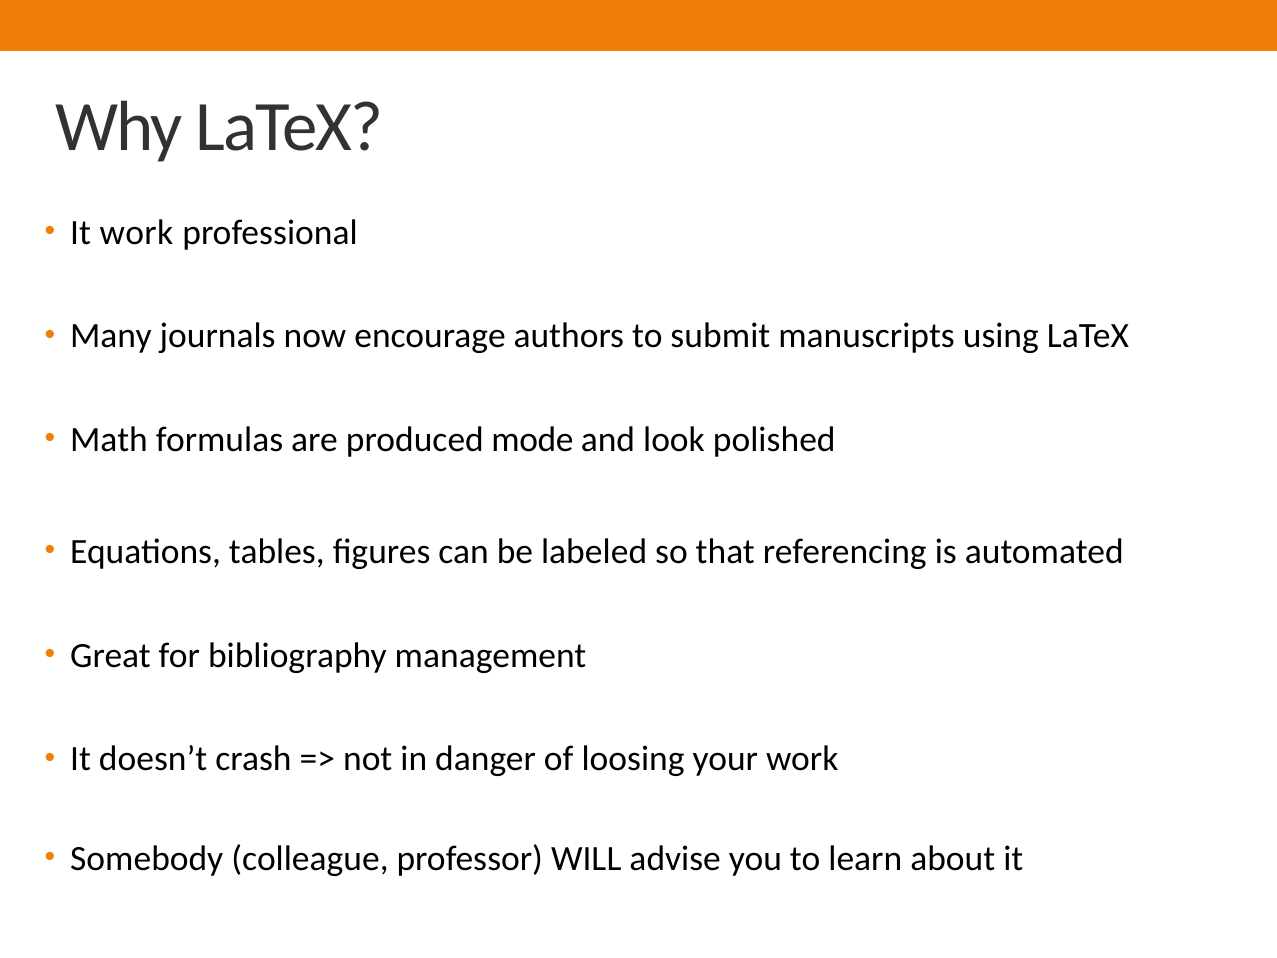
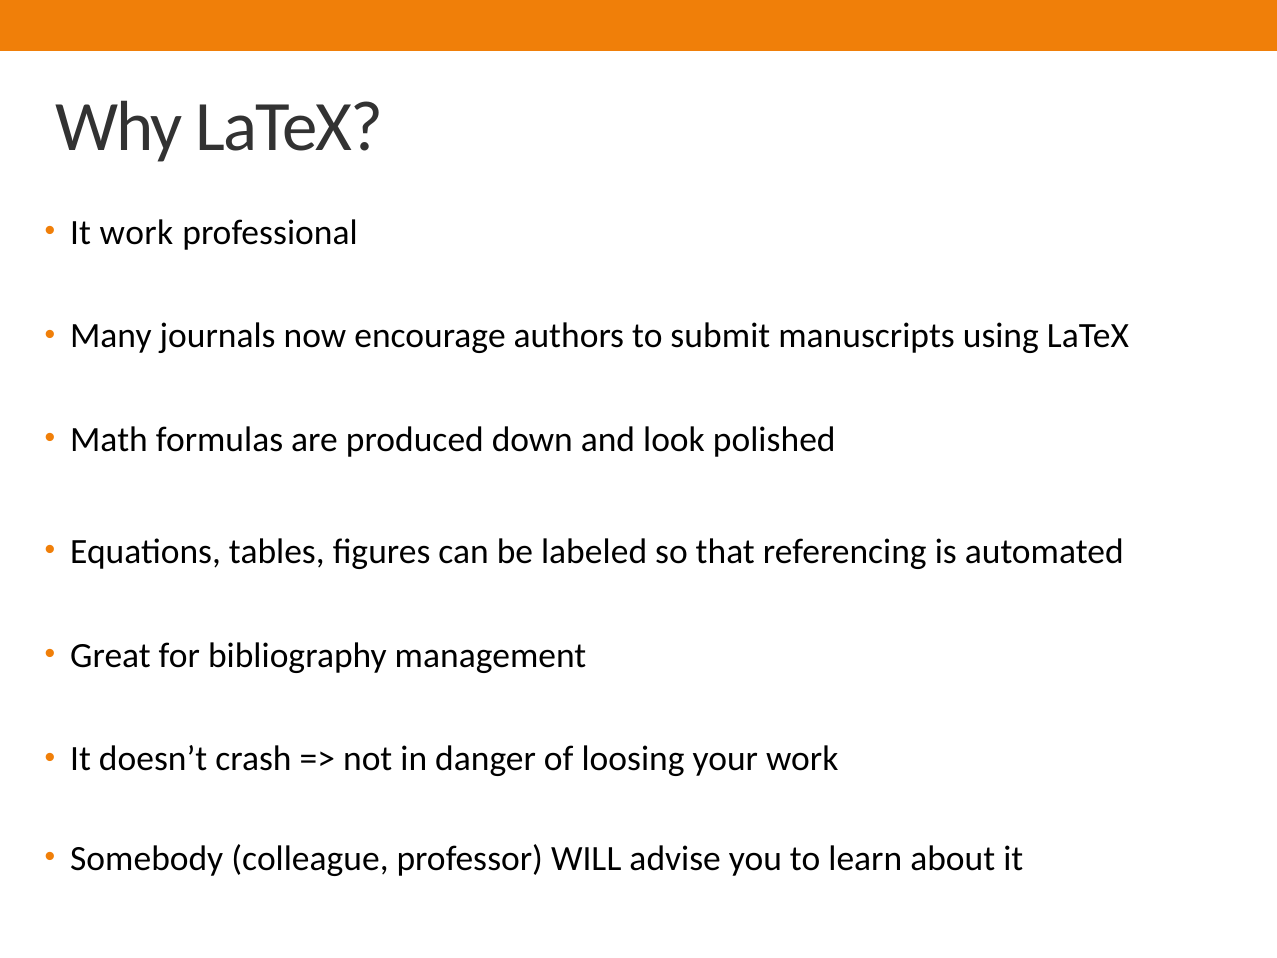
mode: mode -> down
